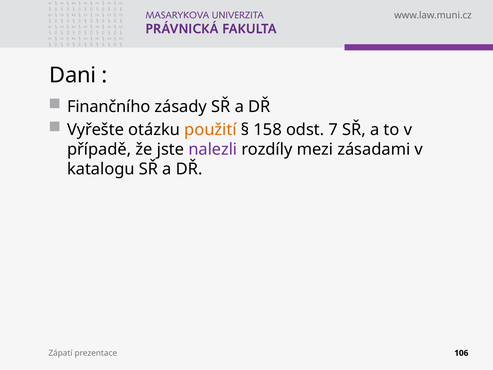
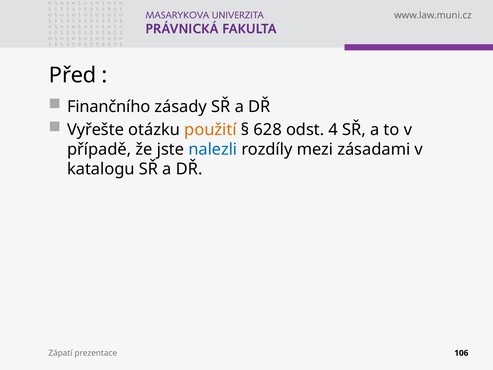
Dani: Dani -> Před
158: 158 -> 628
7: 7 -> 4
nalezli colour: purple -> blue
